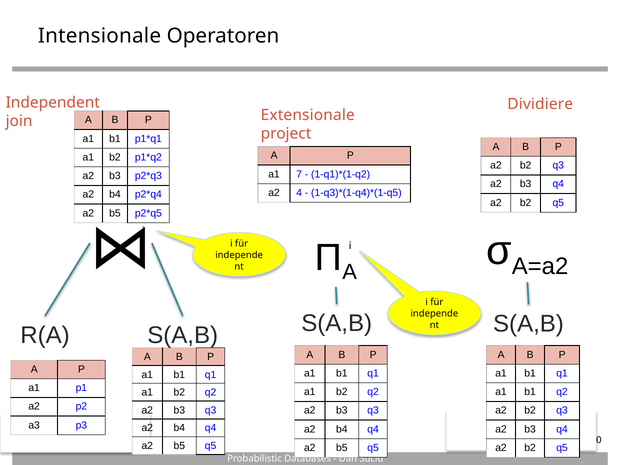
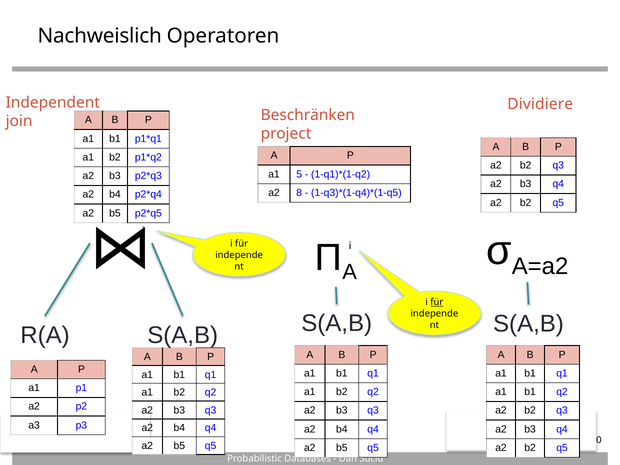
Intensionale: Intensionale -> Nachweislich
Extensionale: Extensionale -> Beschränken
7: 7 -> 5
4: 4 -> 8
für at (437, 302) underline: none -> present
